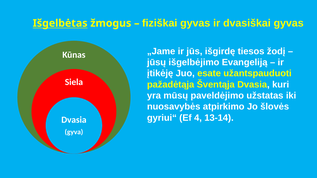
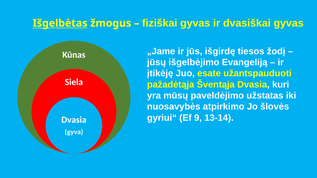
4: 4 -> 9
